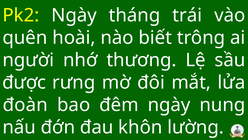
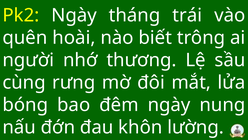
được: được -> cùng
đoàn: đoàn -> bóng
